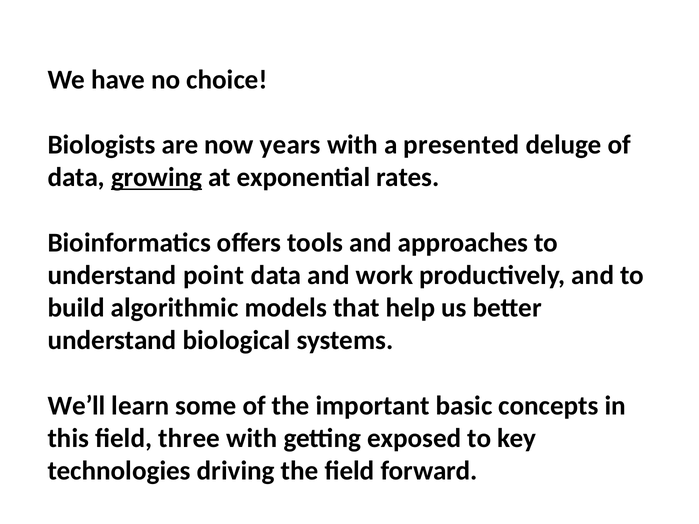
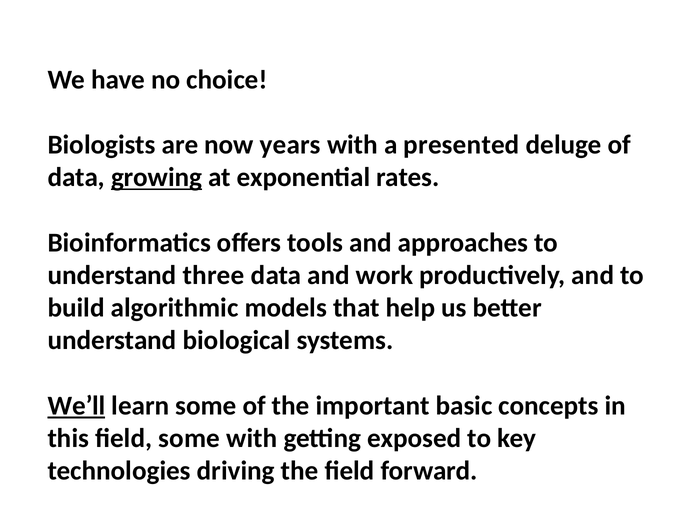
point: point -> three
We’ll underline: none -> present
field three: three -> some
